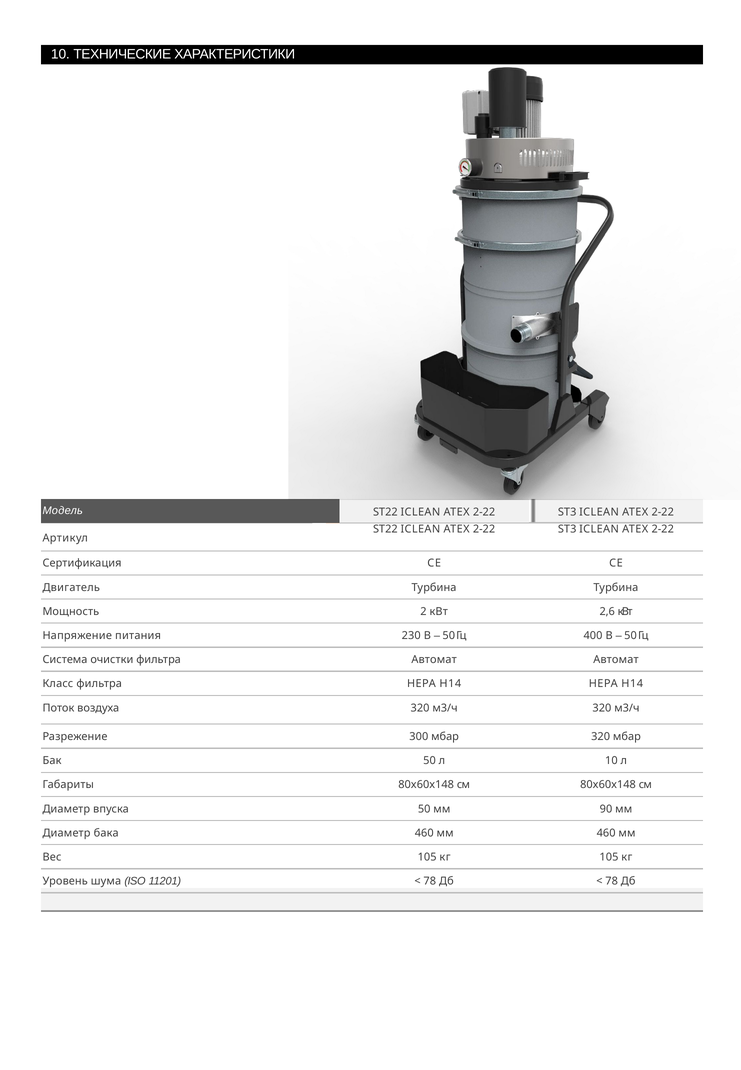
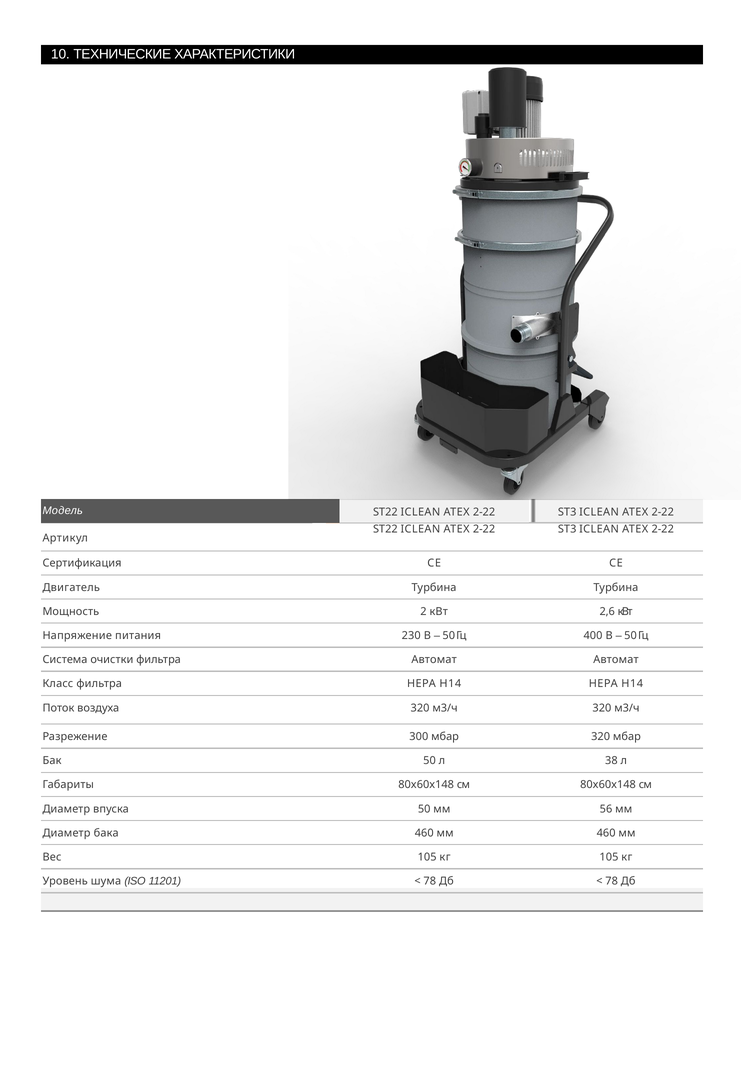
л 10: 10 -> 38
90: 90 -> 56
